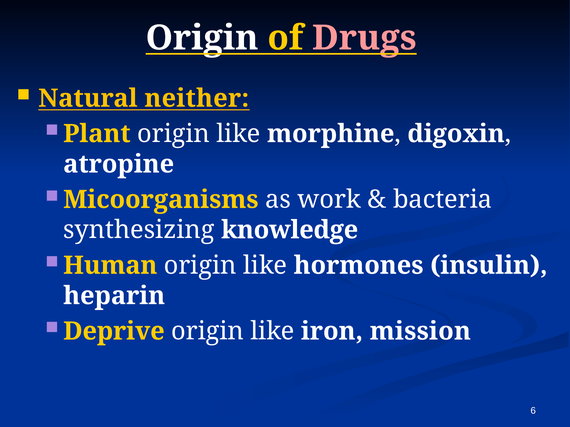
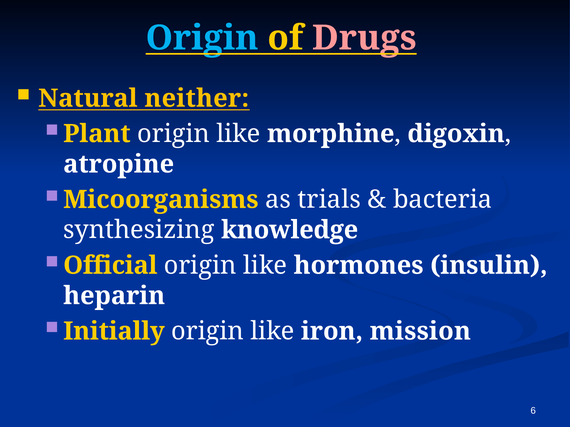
Origin at (202, 38) colour: white -> light blue
work: work -> trials
Human: Human -> Official
Deprive: Deprive -> Initially
